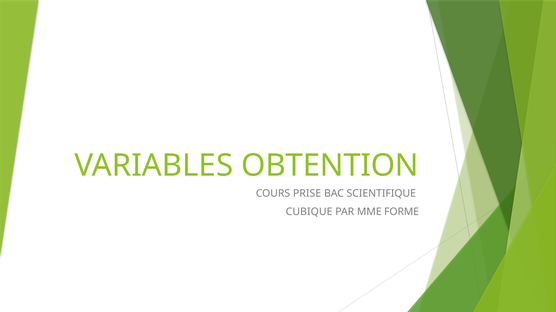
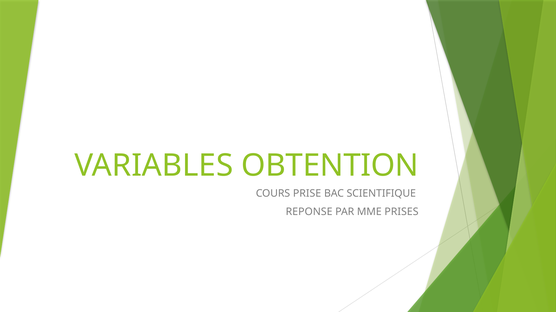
CUBIQUE: CUBIQUE -> REPONSE
FORME: FORME -> PRISES
